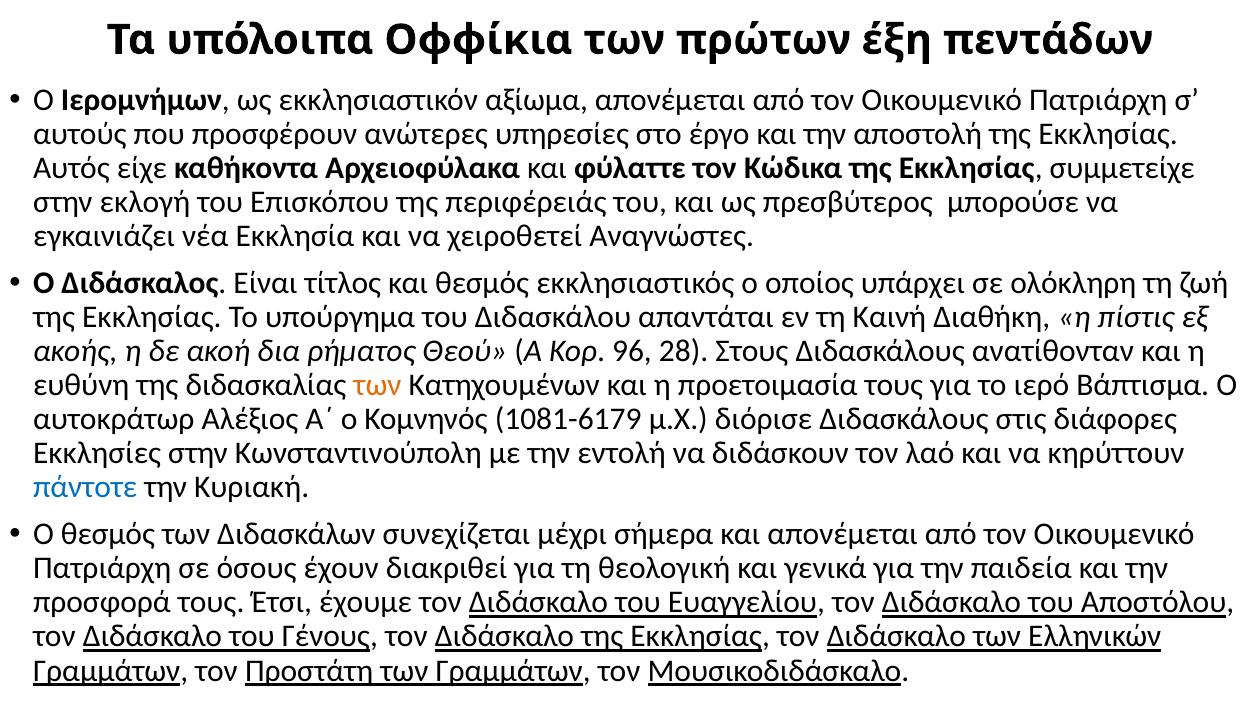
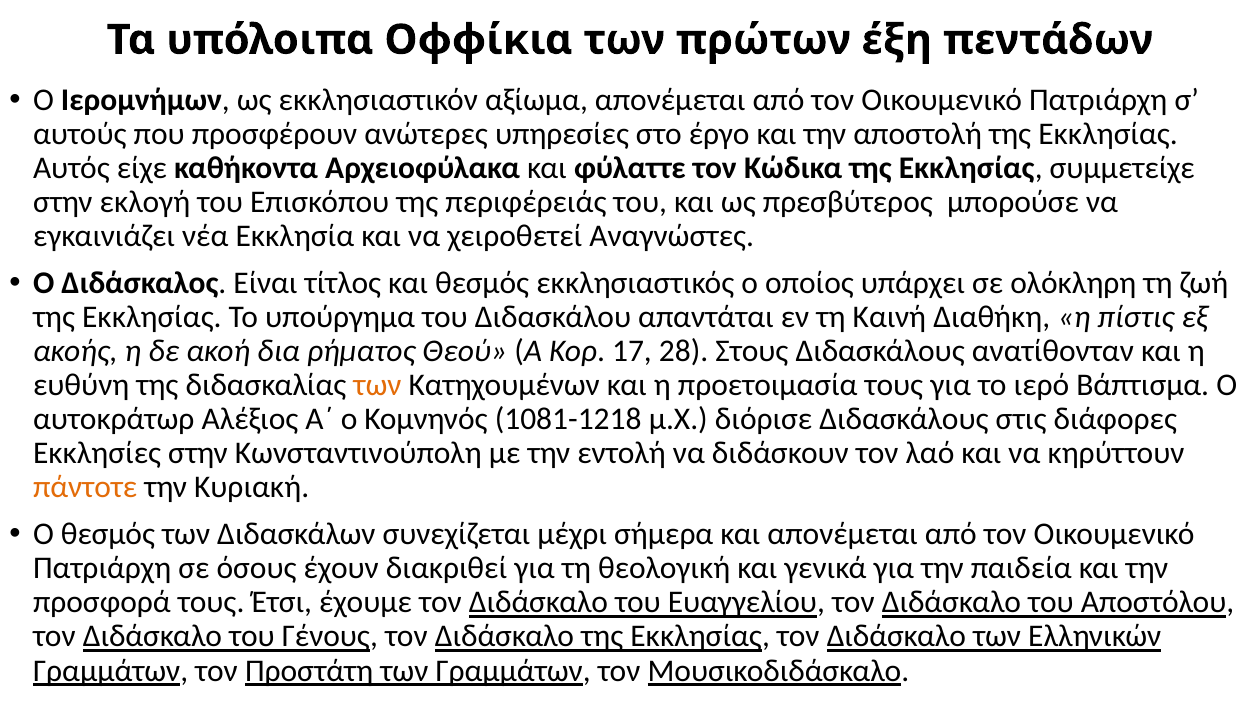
96: 96 -> 17
1081-6179: 1081-6179 -> 1081-1218
πάντοτε colour: blue -> orange
